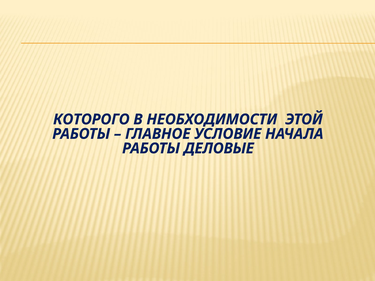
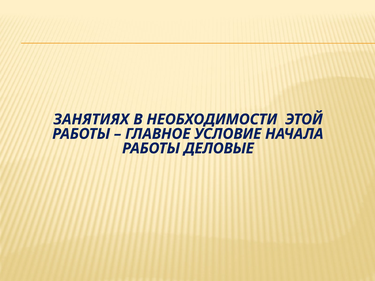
КОТОРОГО: КОТОРОГО -> ЗАНЯТИЯХ
